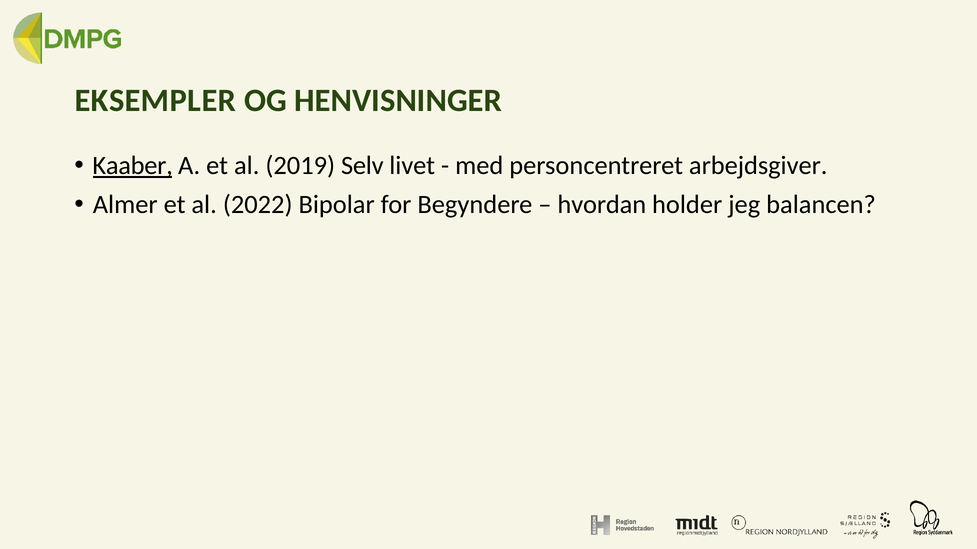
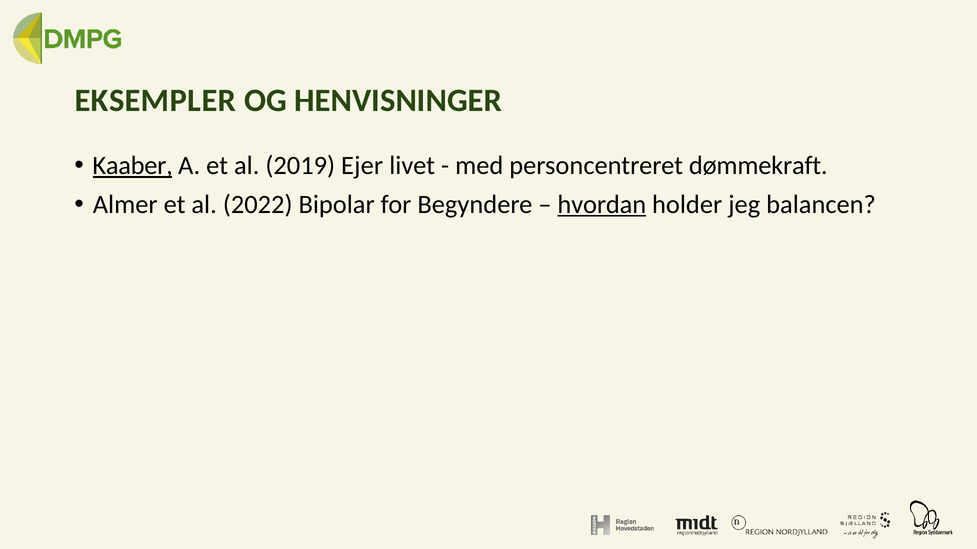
Selv: Selv -> Ejer
arbejdsgiver: arbejdsgiver -> dømmekraft
hvordan underline: none -> present
